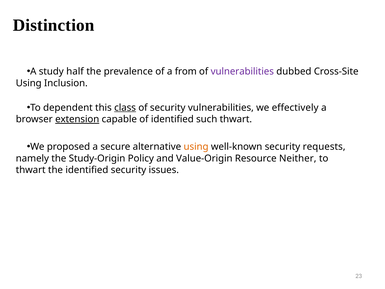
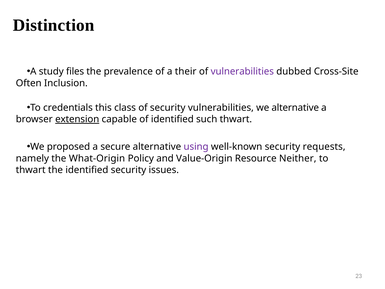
half: half -> files
from: from -> their
Using at (29, 83): Using -> Often
dependent: dependent -> credentials
class underline: present -> none
we effectively: effectively -> alternative
using at (196, 147) colour: orange -> purple
Study-Origin: Study-Origin -> What-Origin
